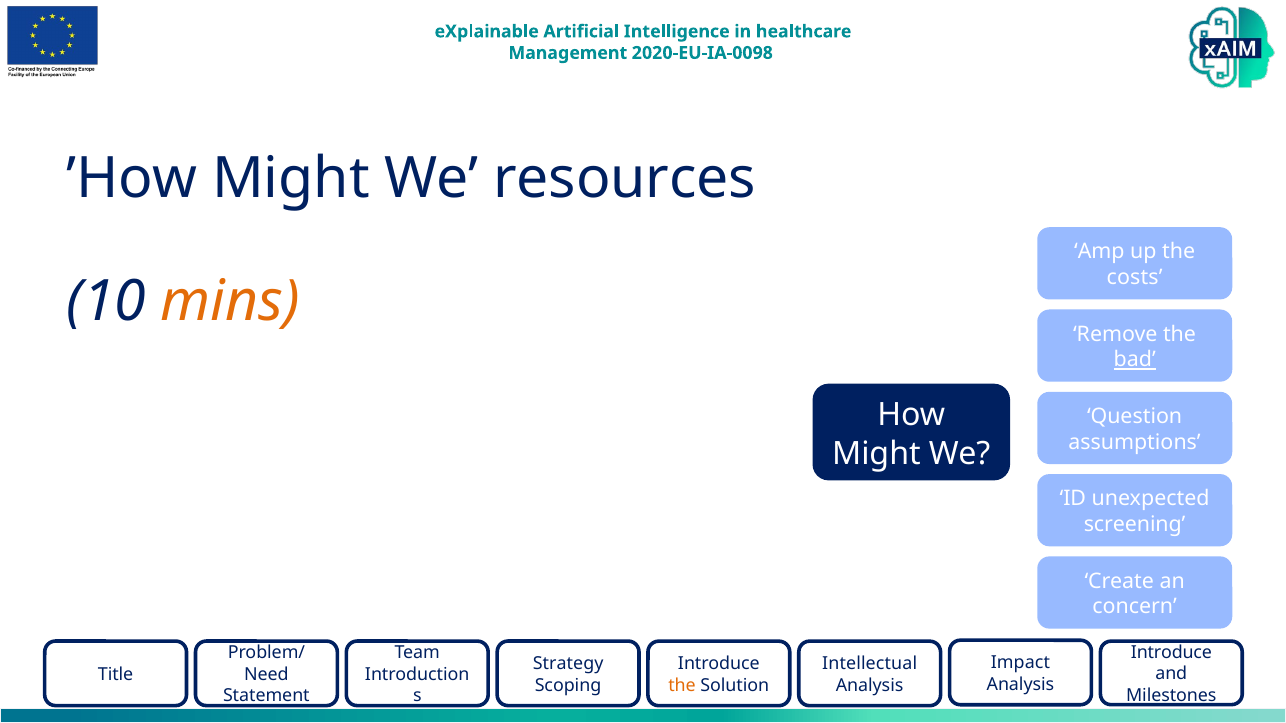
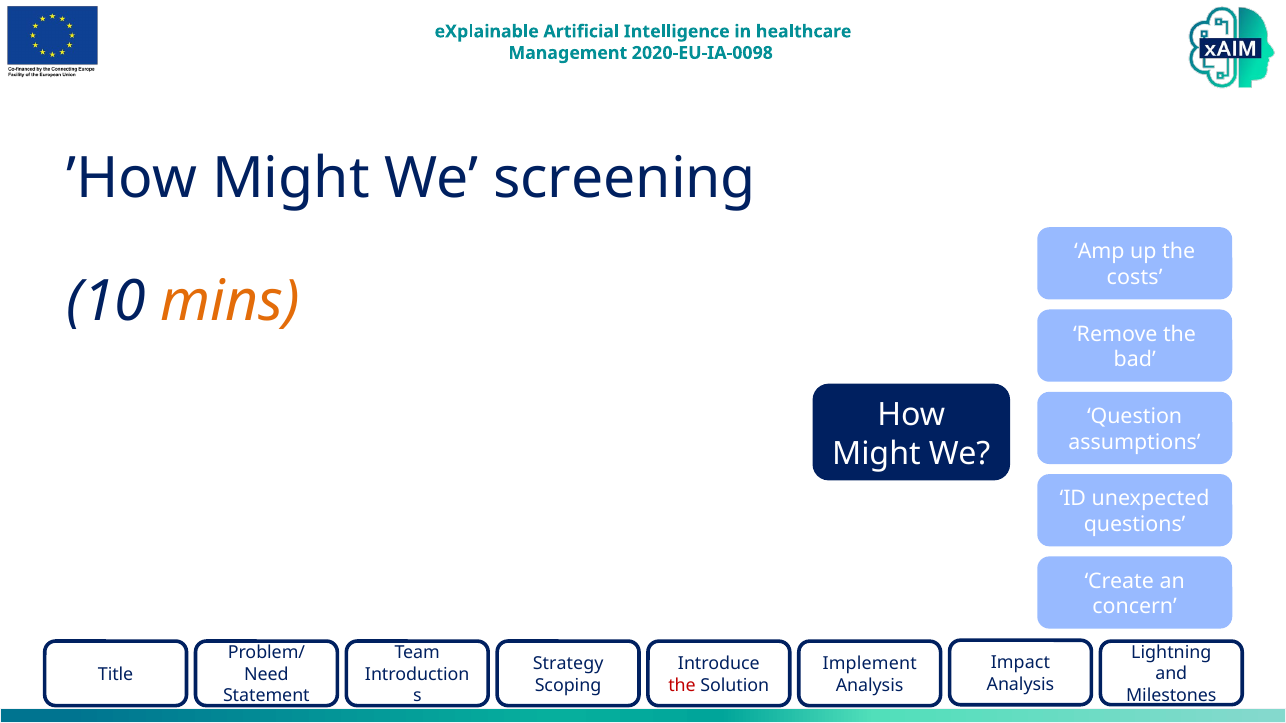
resources: resources -> screening
bad underline: present -> none
screening: screening -> questions
Introduce at (1171, 653): Introduce -> Lightning
Intellectual: Intellectual -> Implement
the at (682, 686) colour: orange -> red
